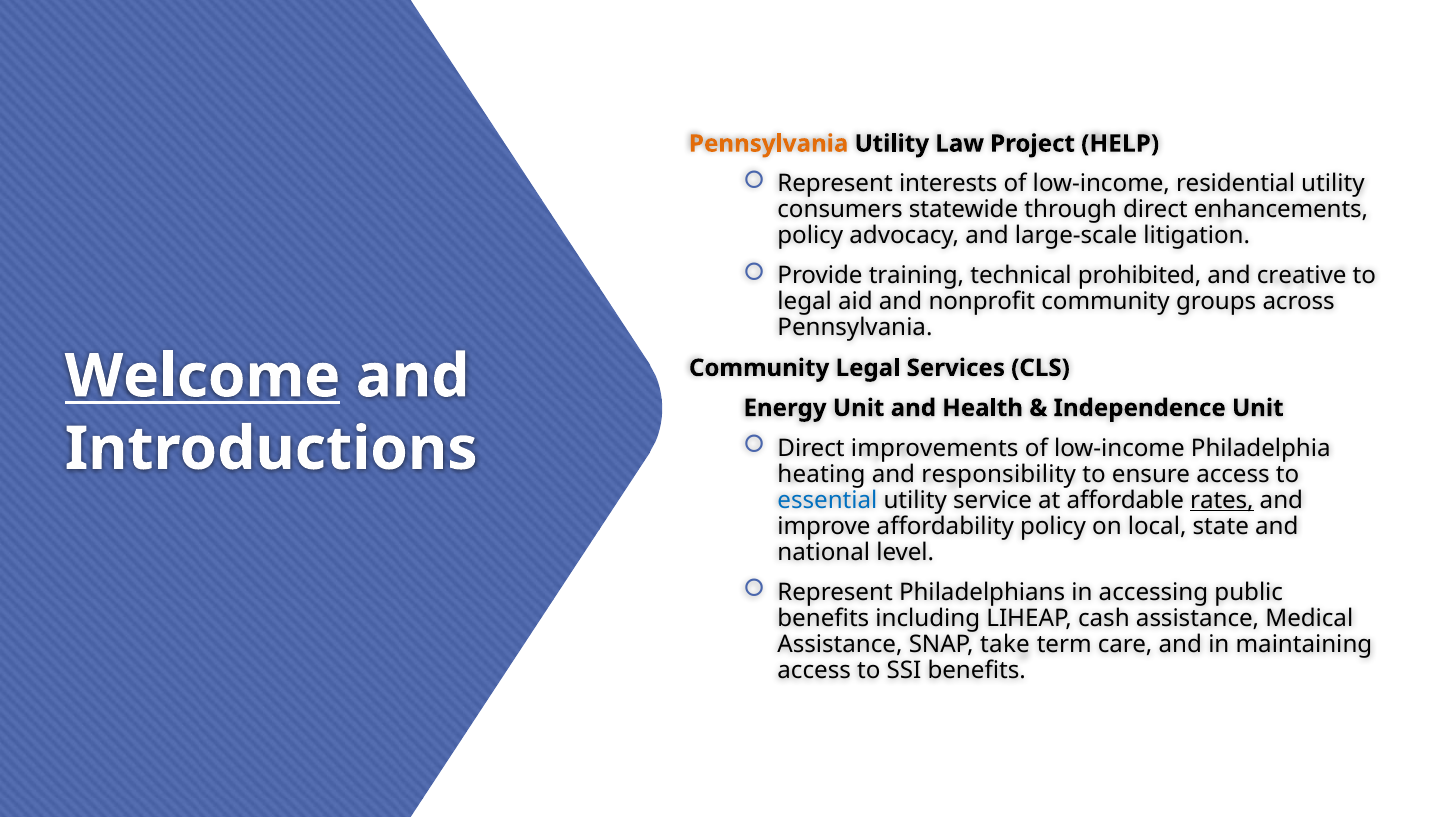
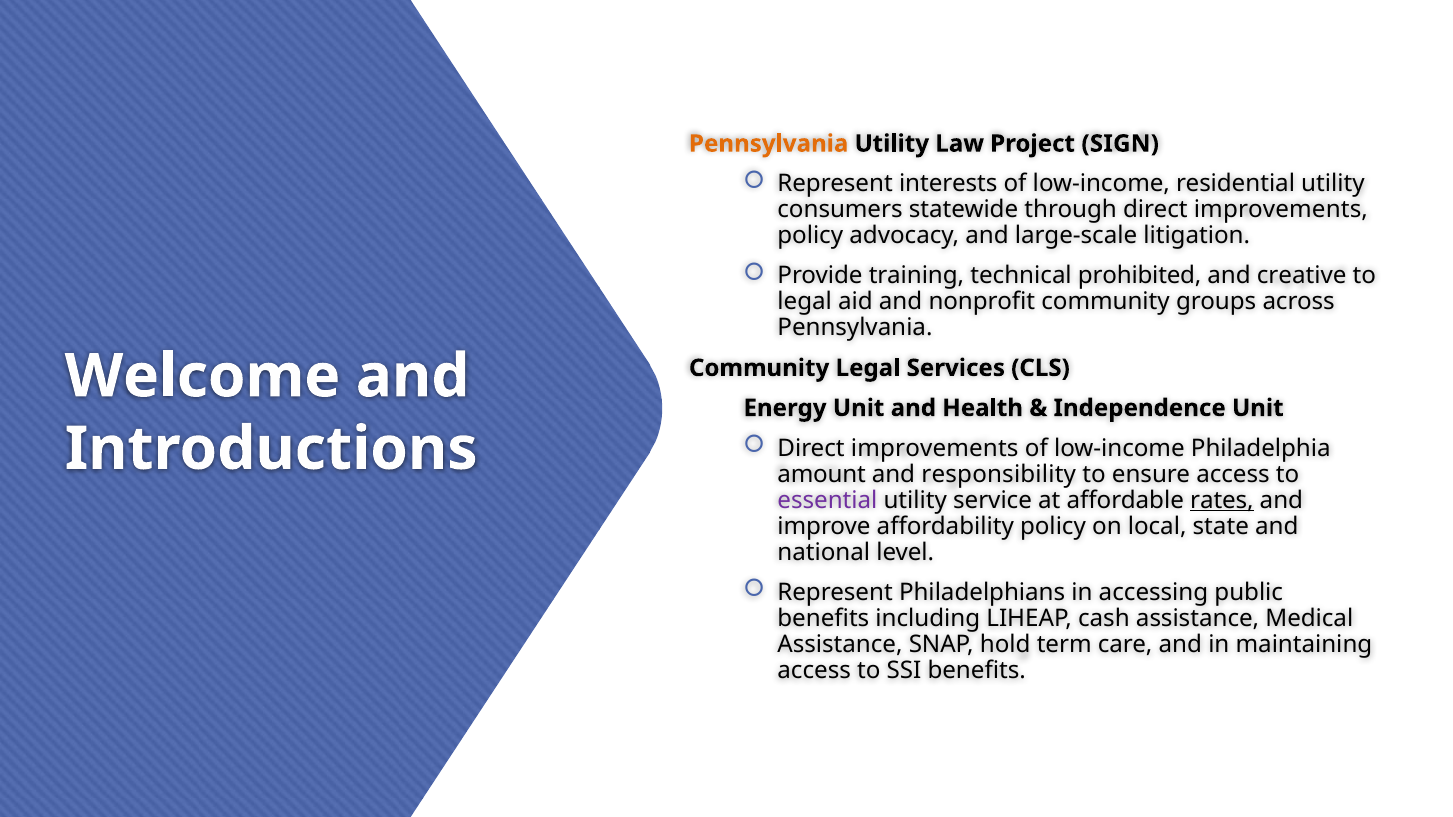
HELP: HELP -> SIGN
through direct enhancements: enhancements -> improvements
Welcome underline: present -> none
heating: heating -> amount
essential colour: blue -> purple
take: take -> hold
